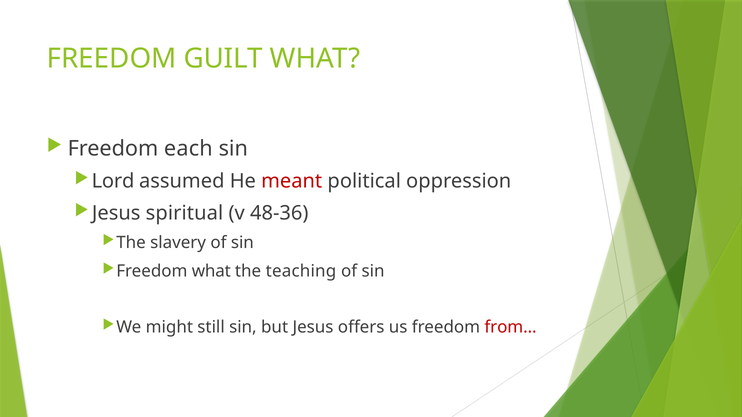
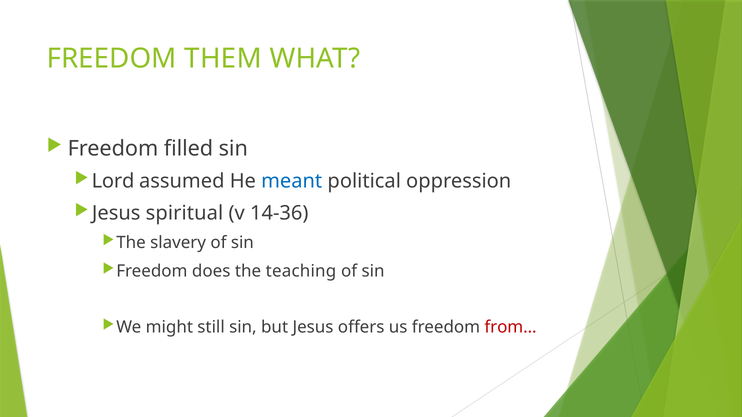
GUILT: GUILT -> THEM
each: each -> filled
meant colour: red -> blue
48-36: 48-36 -> 14-36
Freedom what: what -> does
